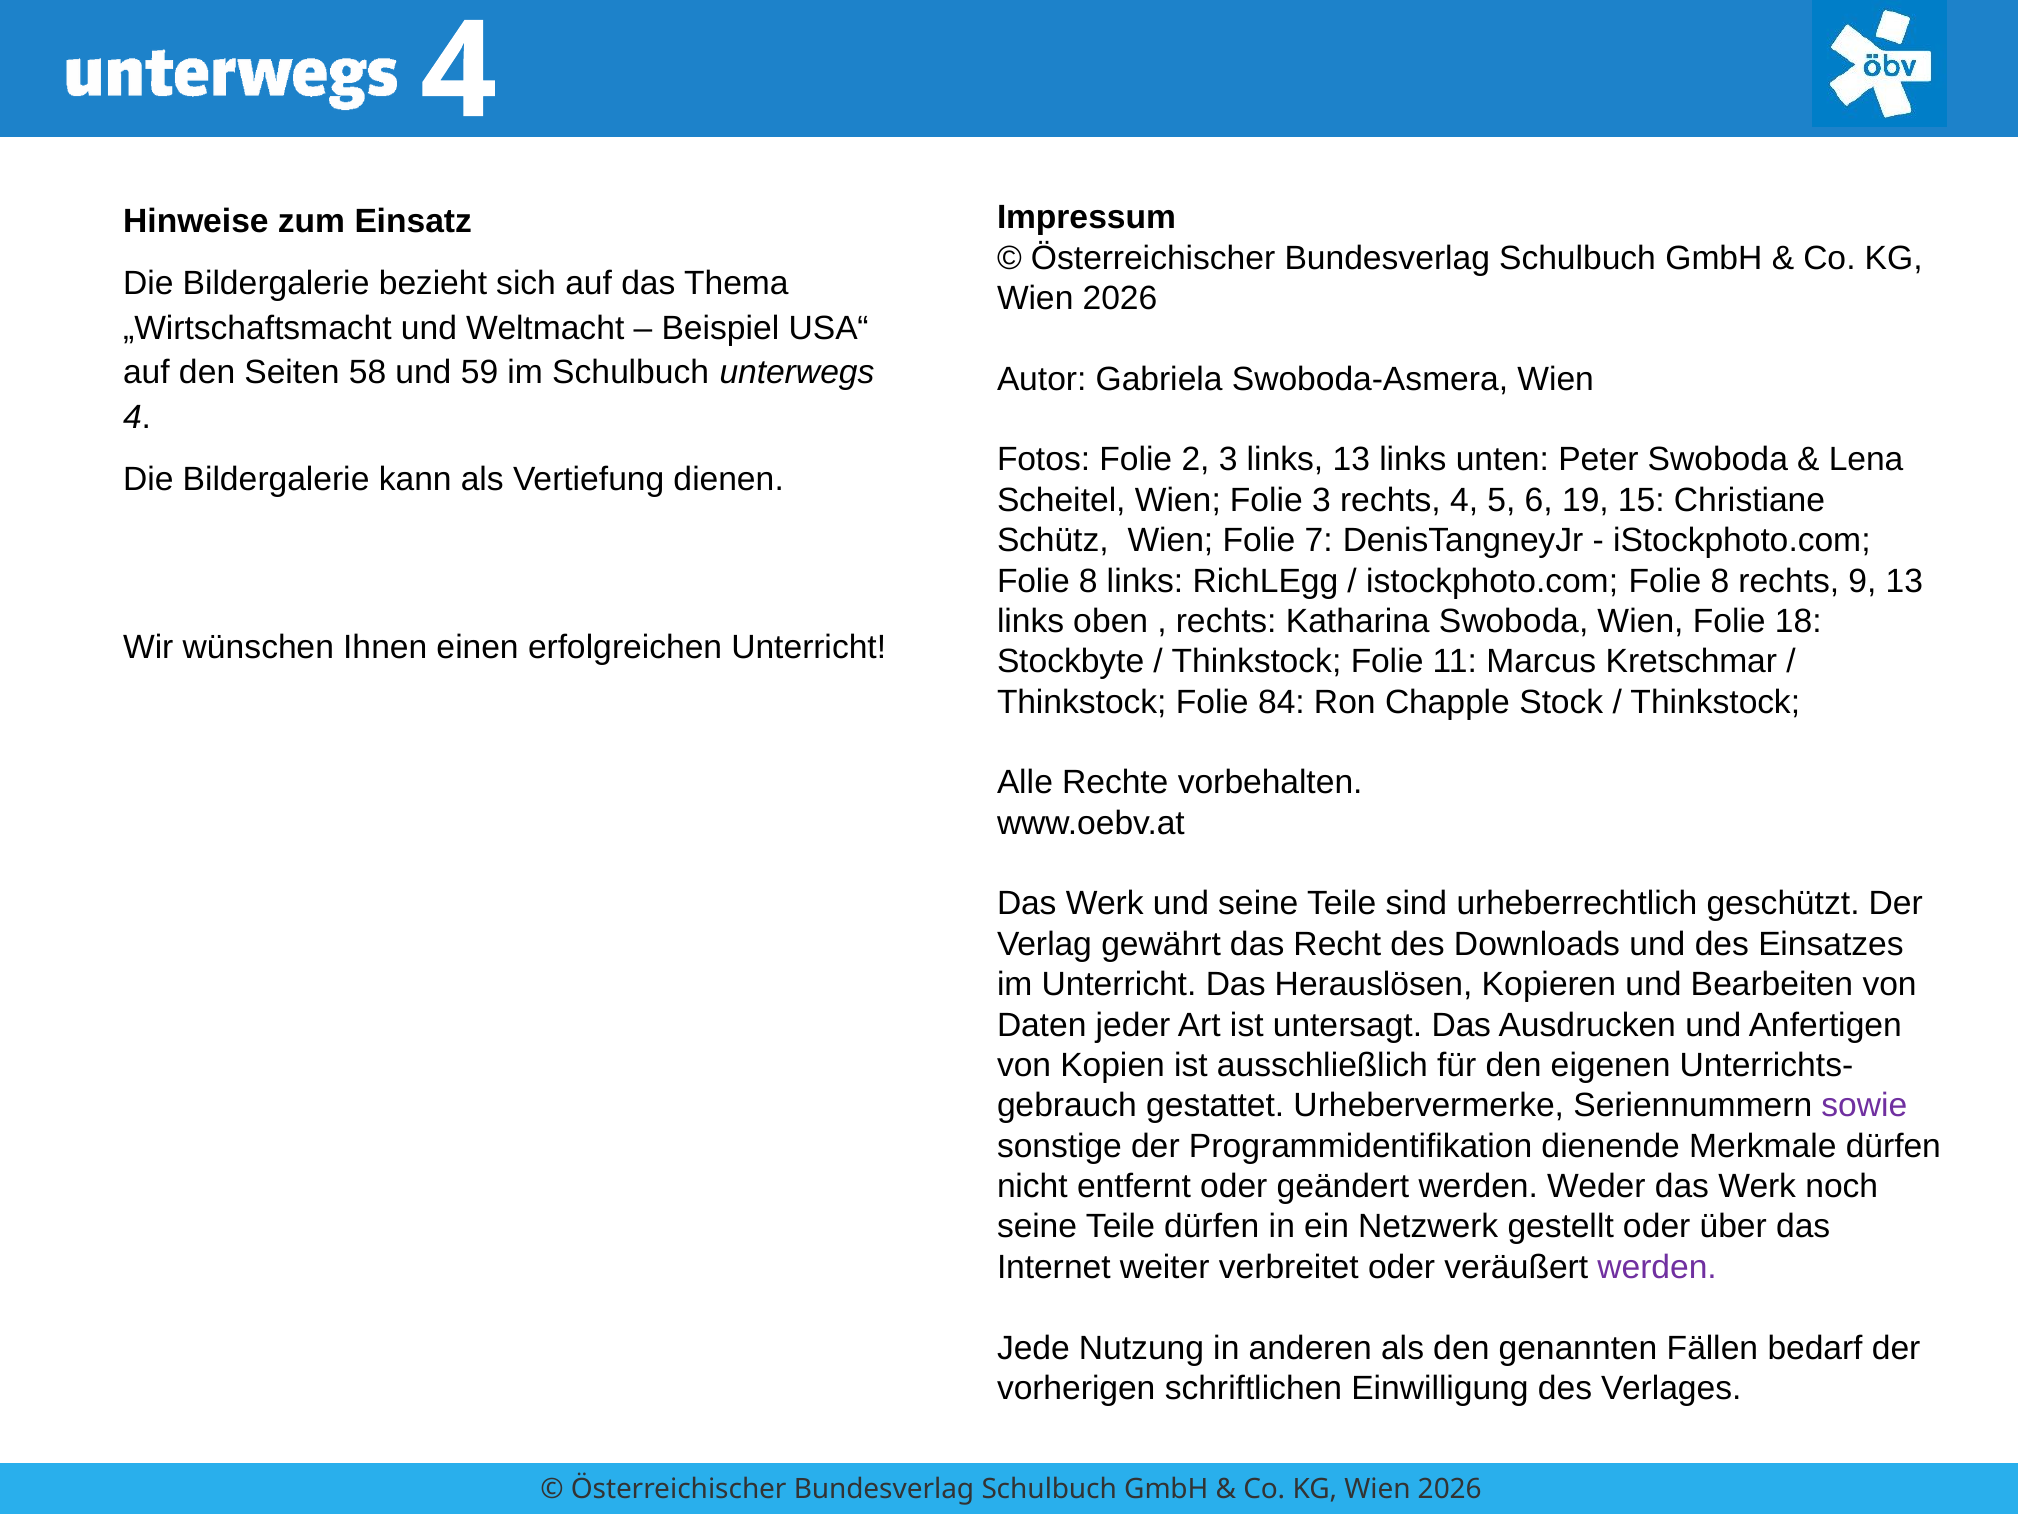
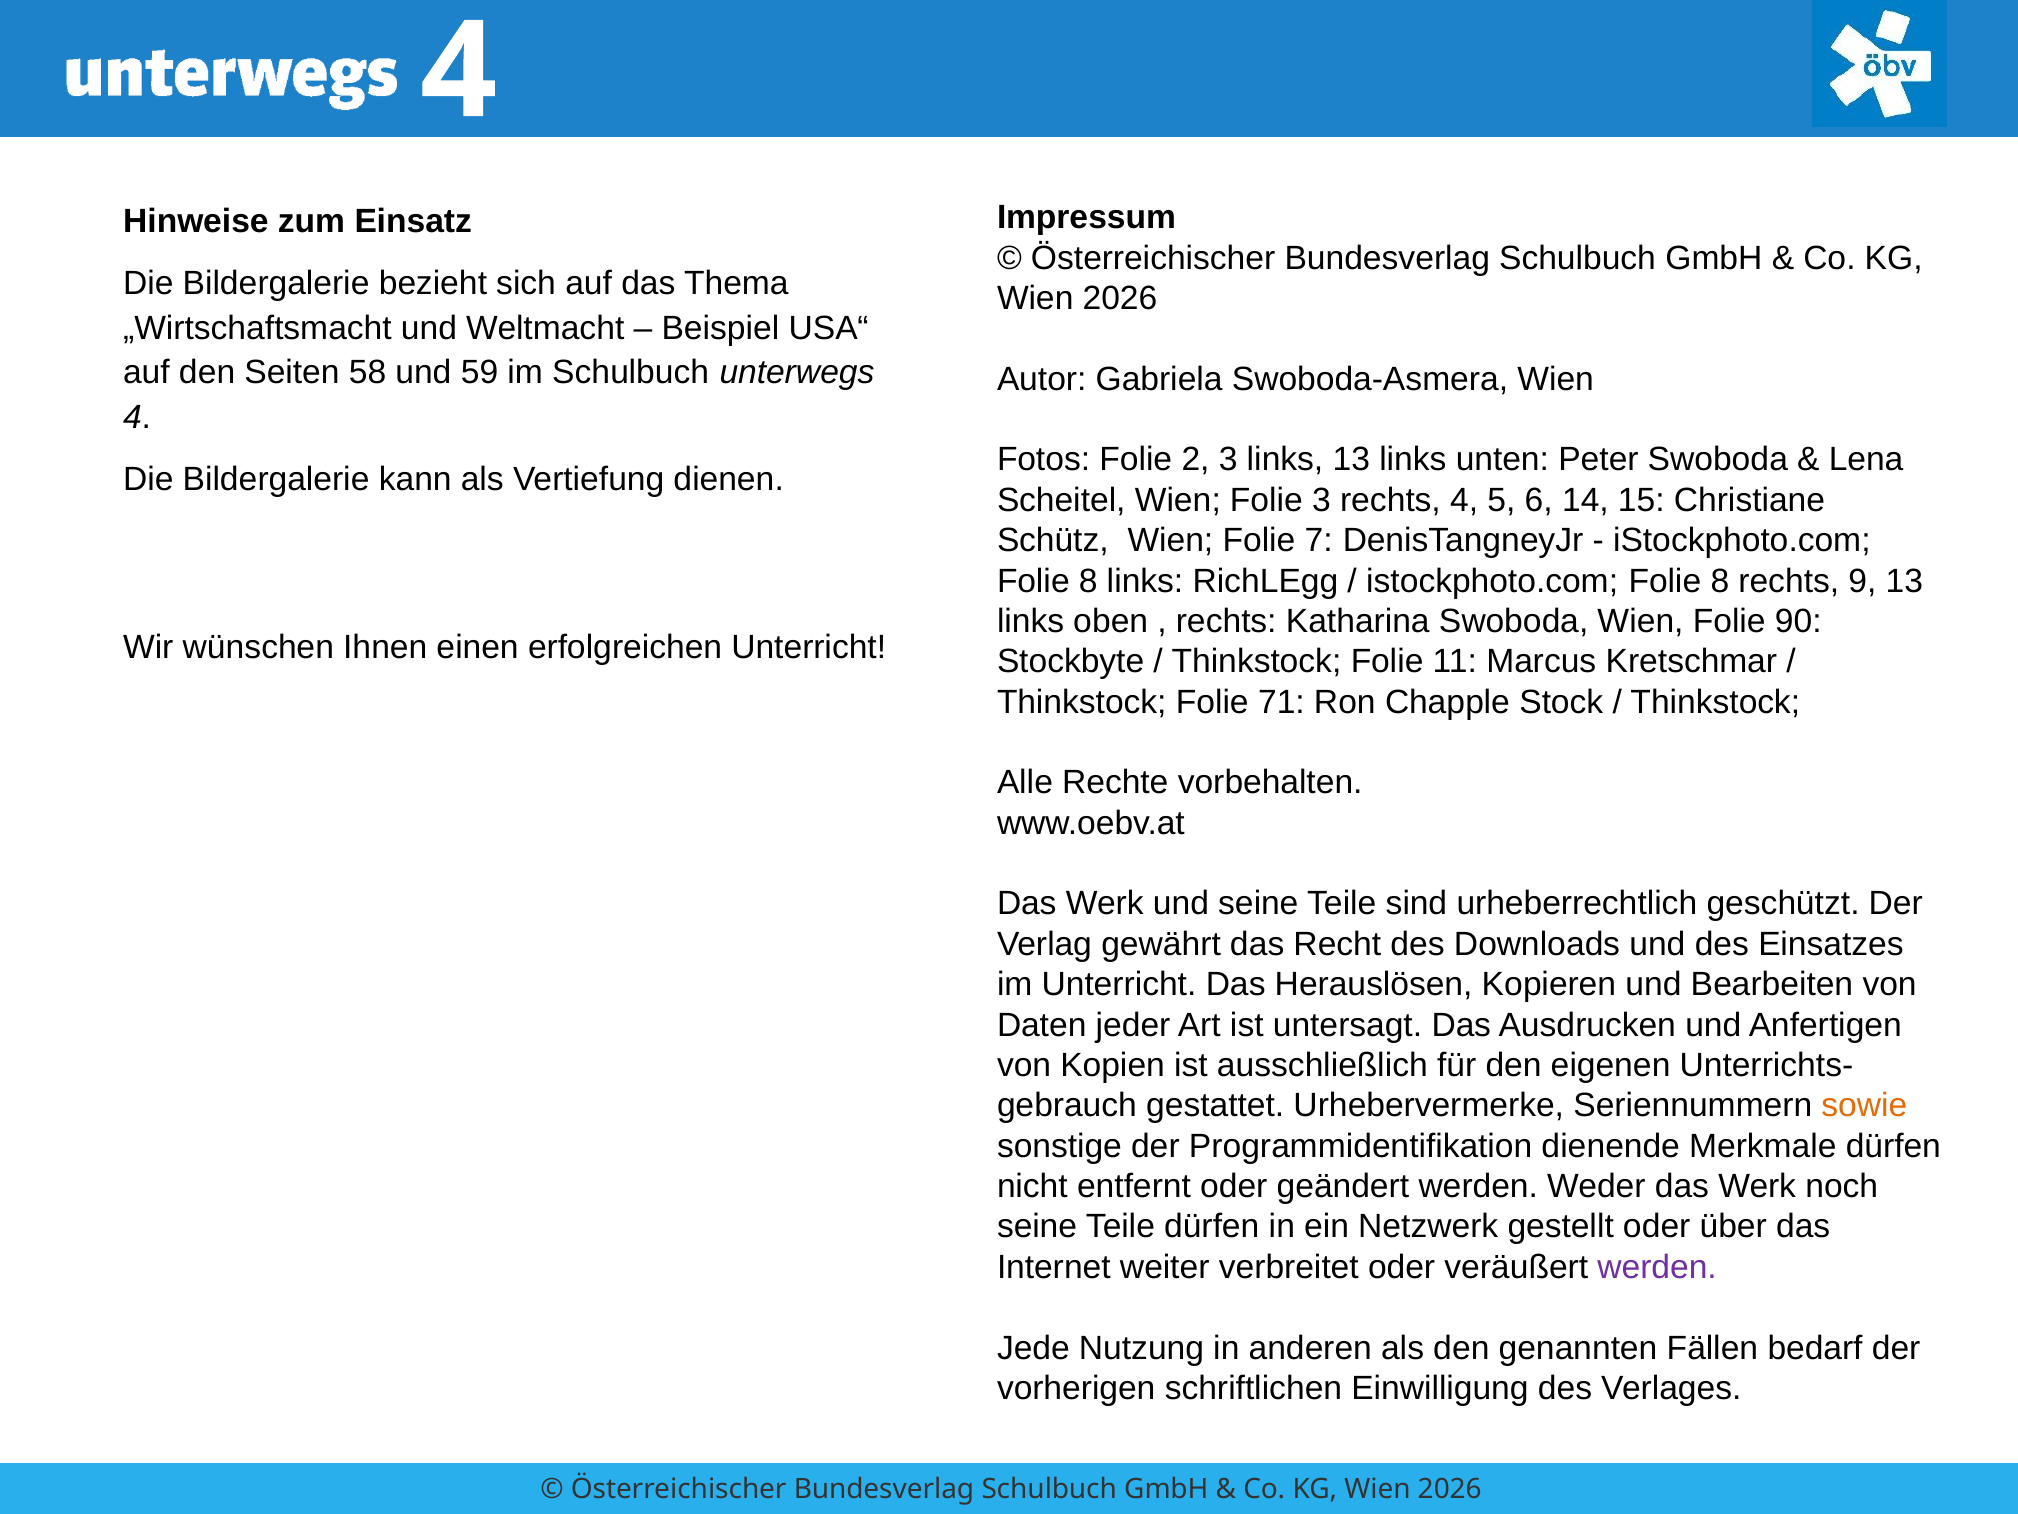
19: 19 -> 14
18: 18 -> 90
84: 84 -> 71
sowie colour: purple -> orange
